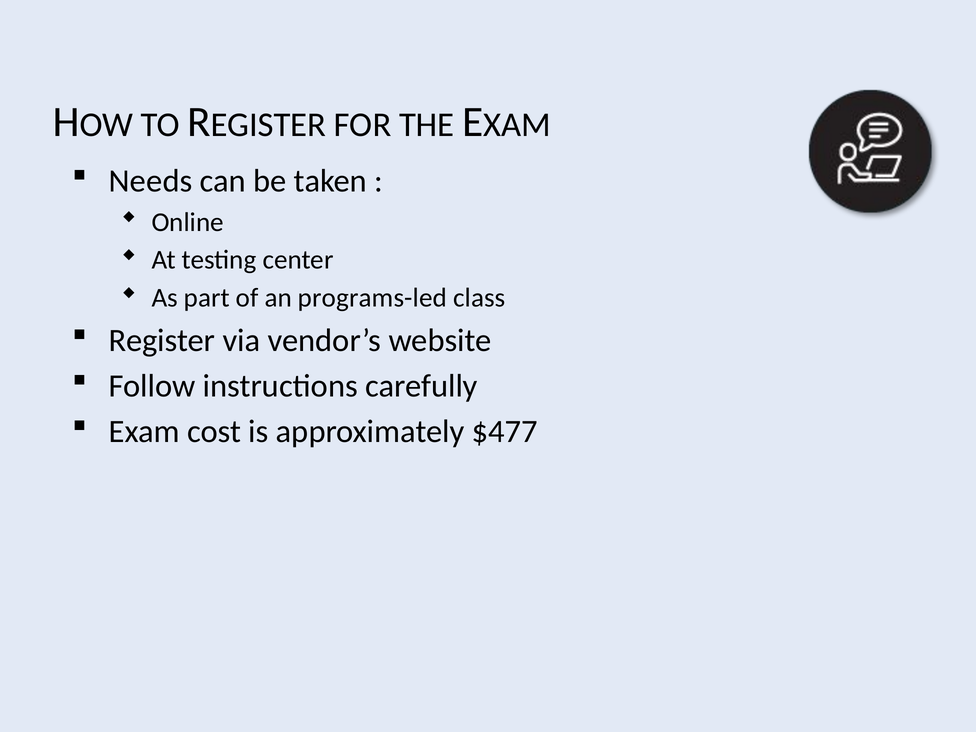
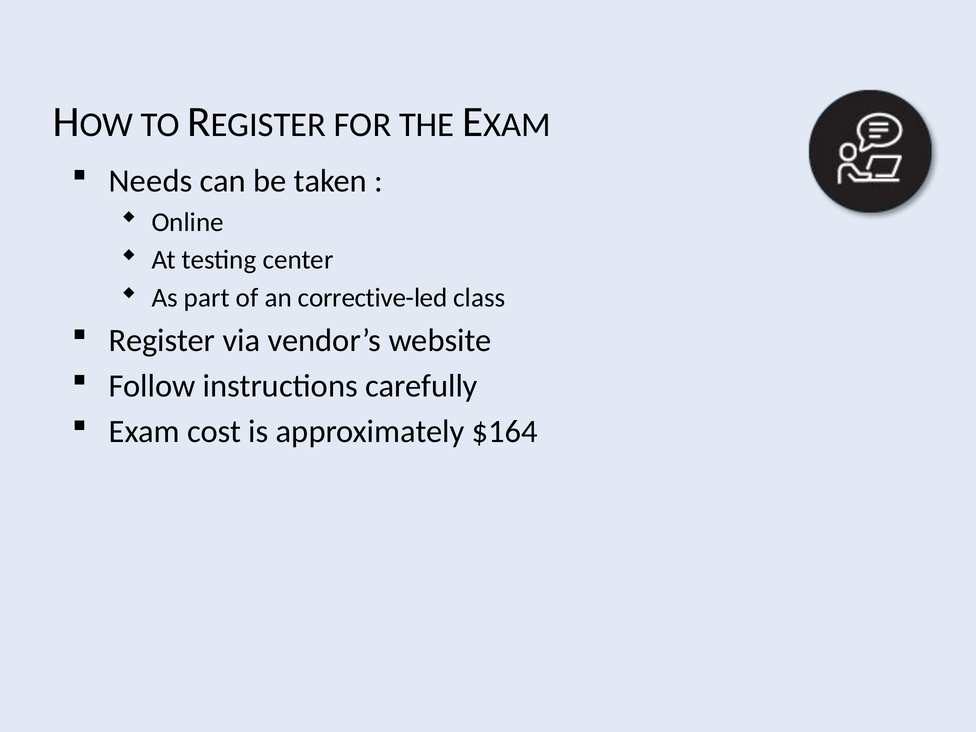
programs-led: programs-led -> corrective-led
$477: $477 -> $164
